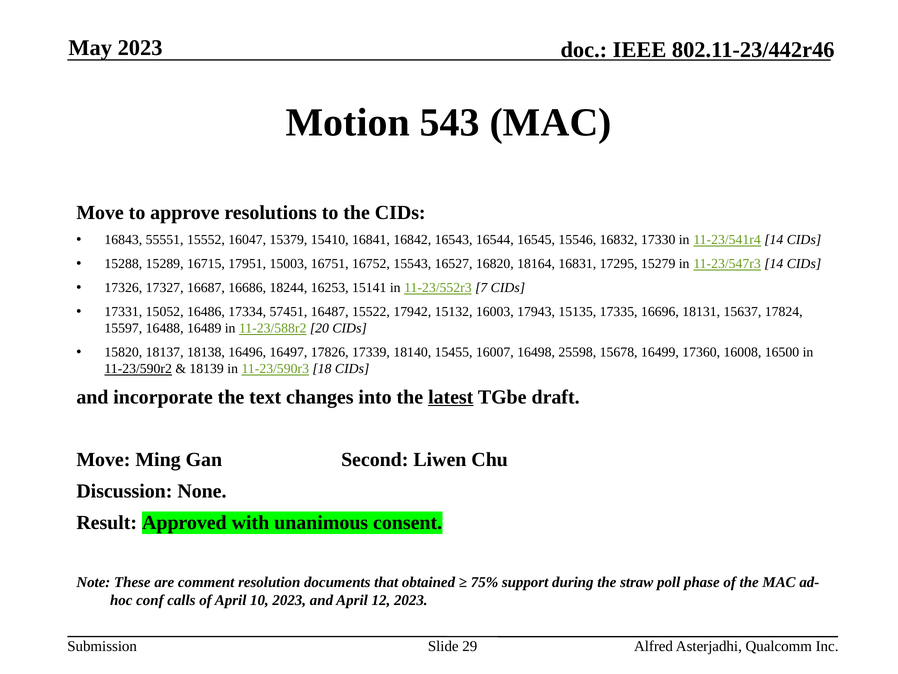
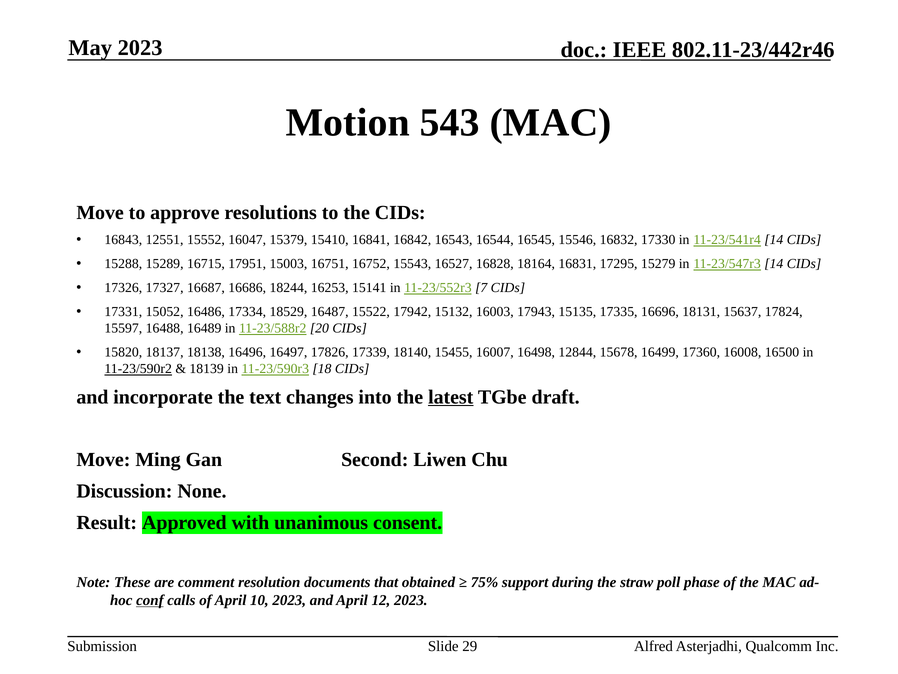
55551: 55551 -> 12551
16820: 16820 -> 16828
57451: 57451 -> 18529
25598: 25598 -> 12844
conf underline: none -> present
